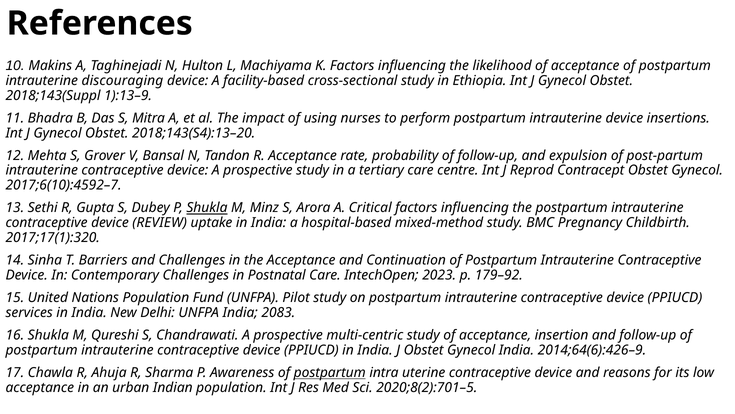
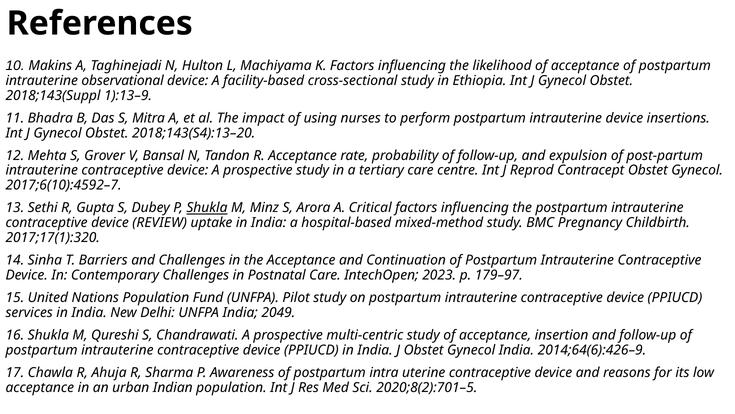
discouraging: discouraging -> observational
179–92: 179–92 -> 179–97
2083: 2083 -> 2049
postpartum at (330, 372) underline: present -> none
